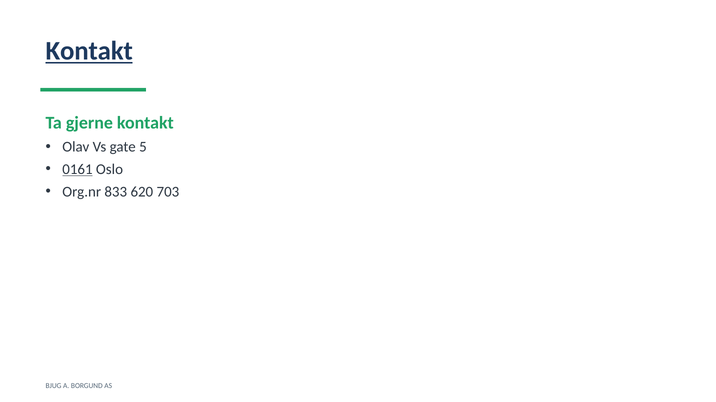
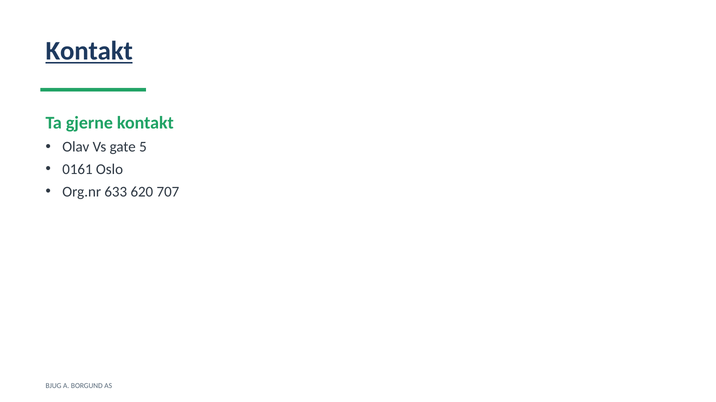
0161 underline: present -> none
833: 833 -> 633
703: 703 -> 707
